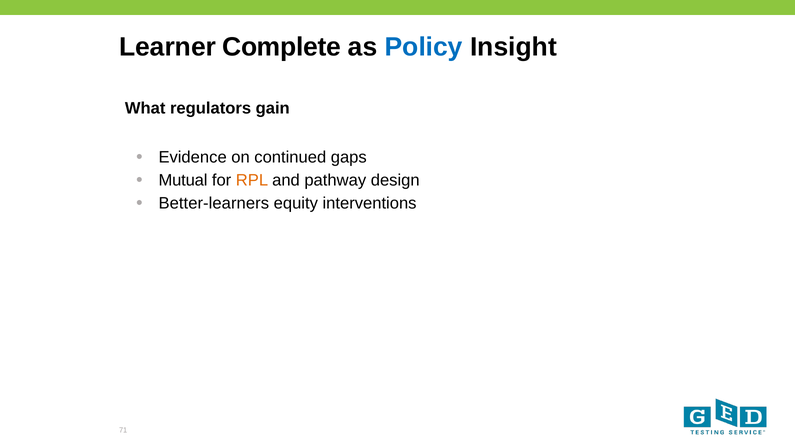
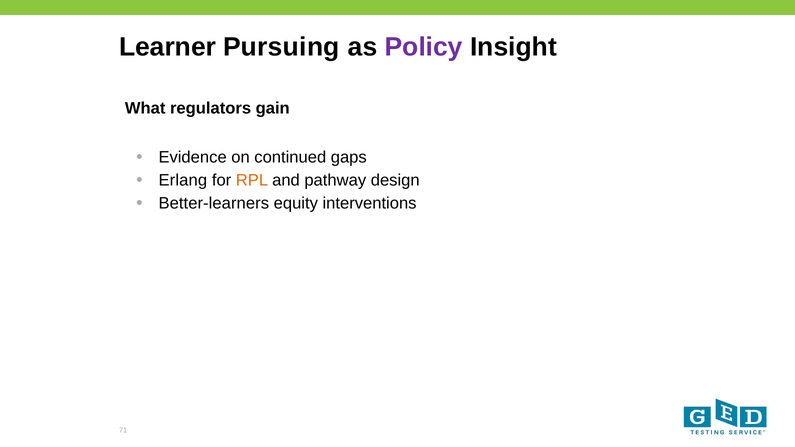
Complete: Complete -> Pursuing
Policy colour: blue -> purple
Mutual: Mutual -> Erlang
